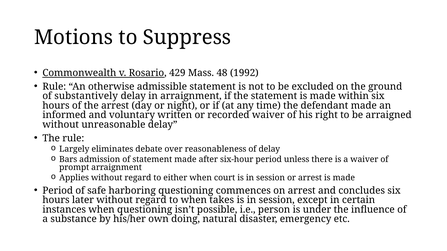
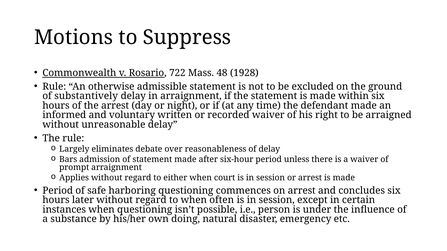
429: 429 -> 722
1992: 1992 -> 1928
takes: takes -> often
